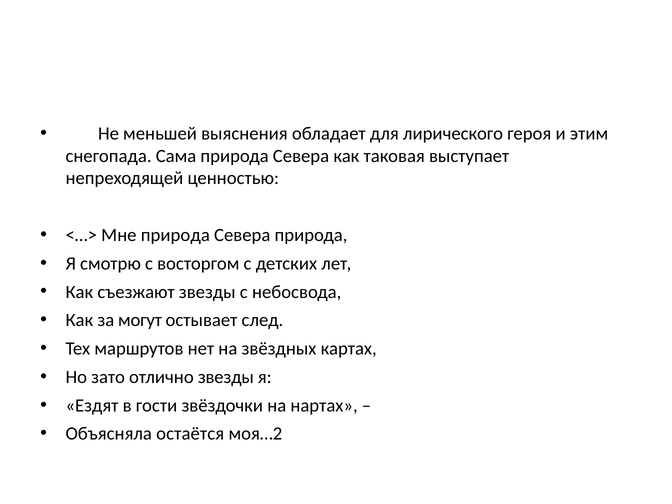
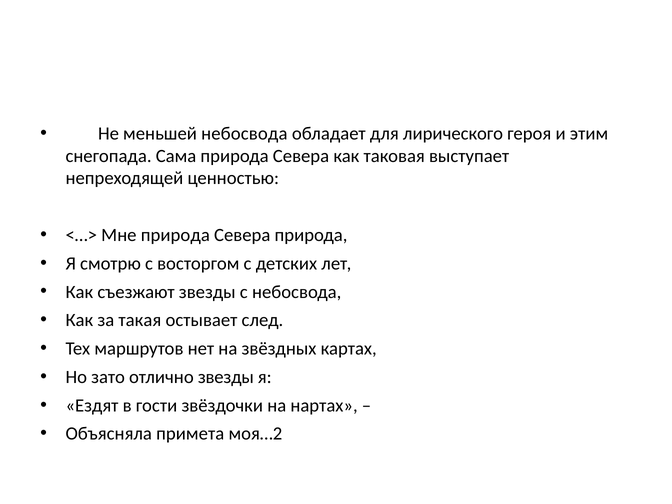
меньшей выяснения: выяснения -> небосвода
могут: могут -> такая
остаётся: остаётся -> примета
